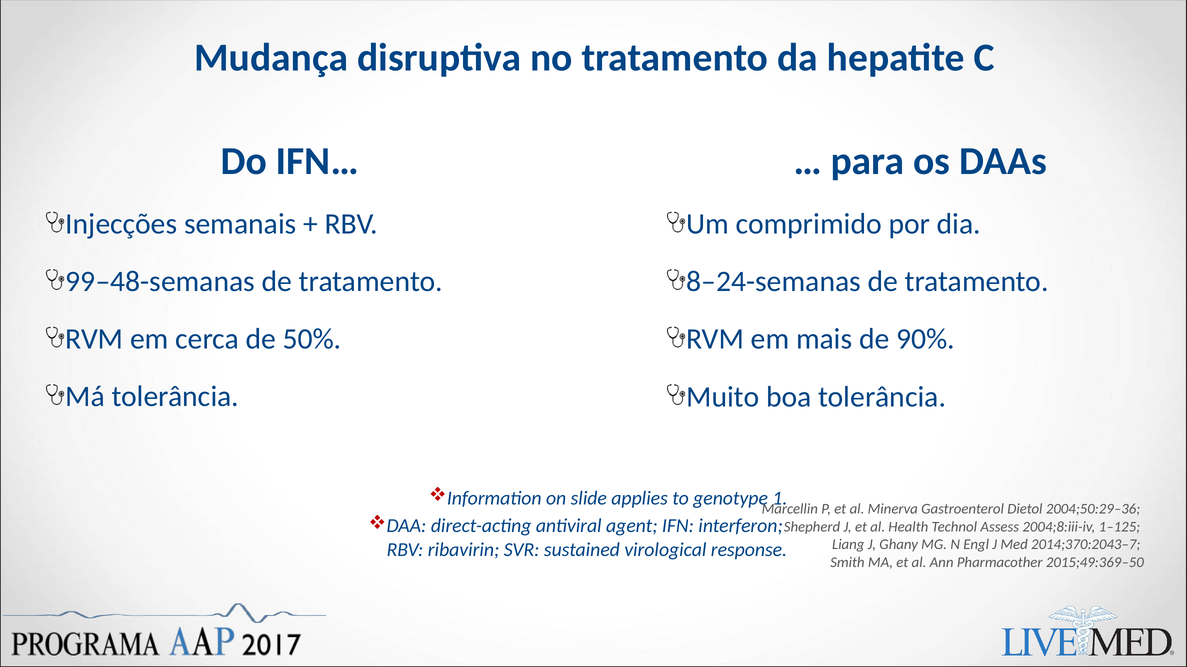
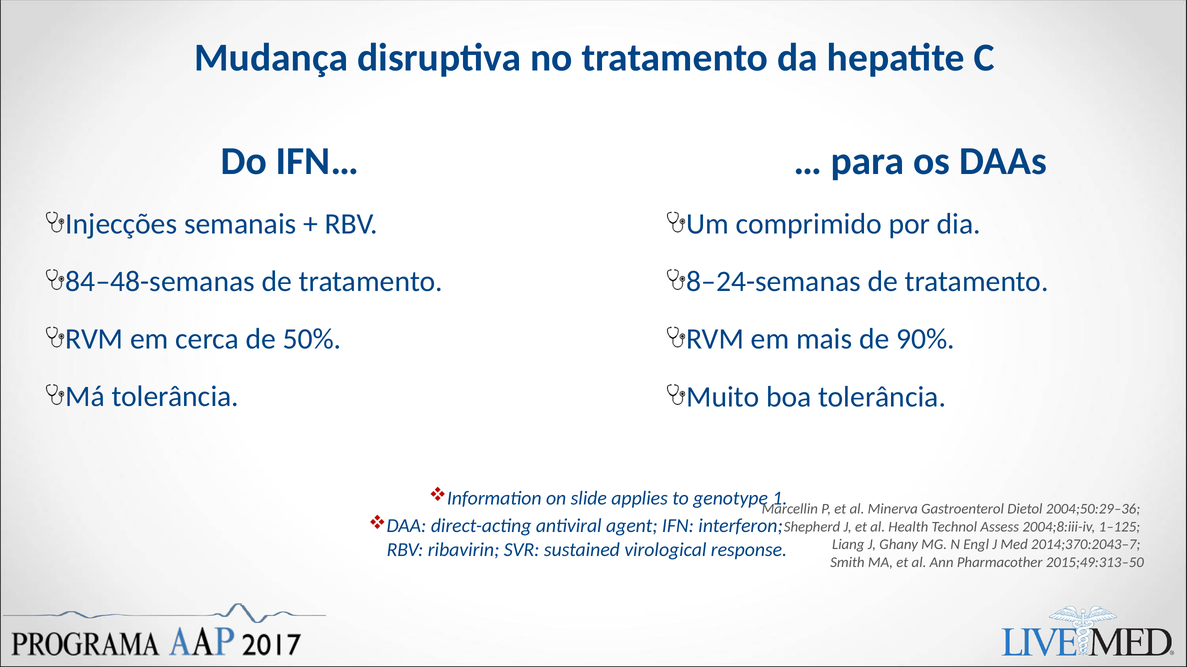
99–48-semanas: 99–48-semanas -> 84–48-semanas
2015;49:369‒50: 2015;49:369‒50 -> 2015;49:313‒50
